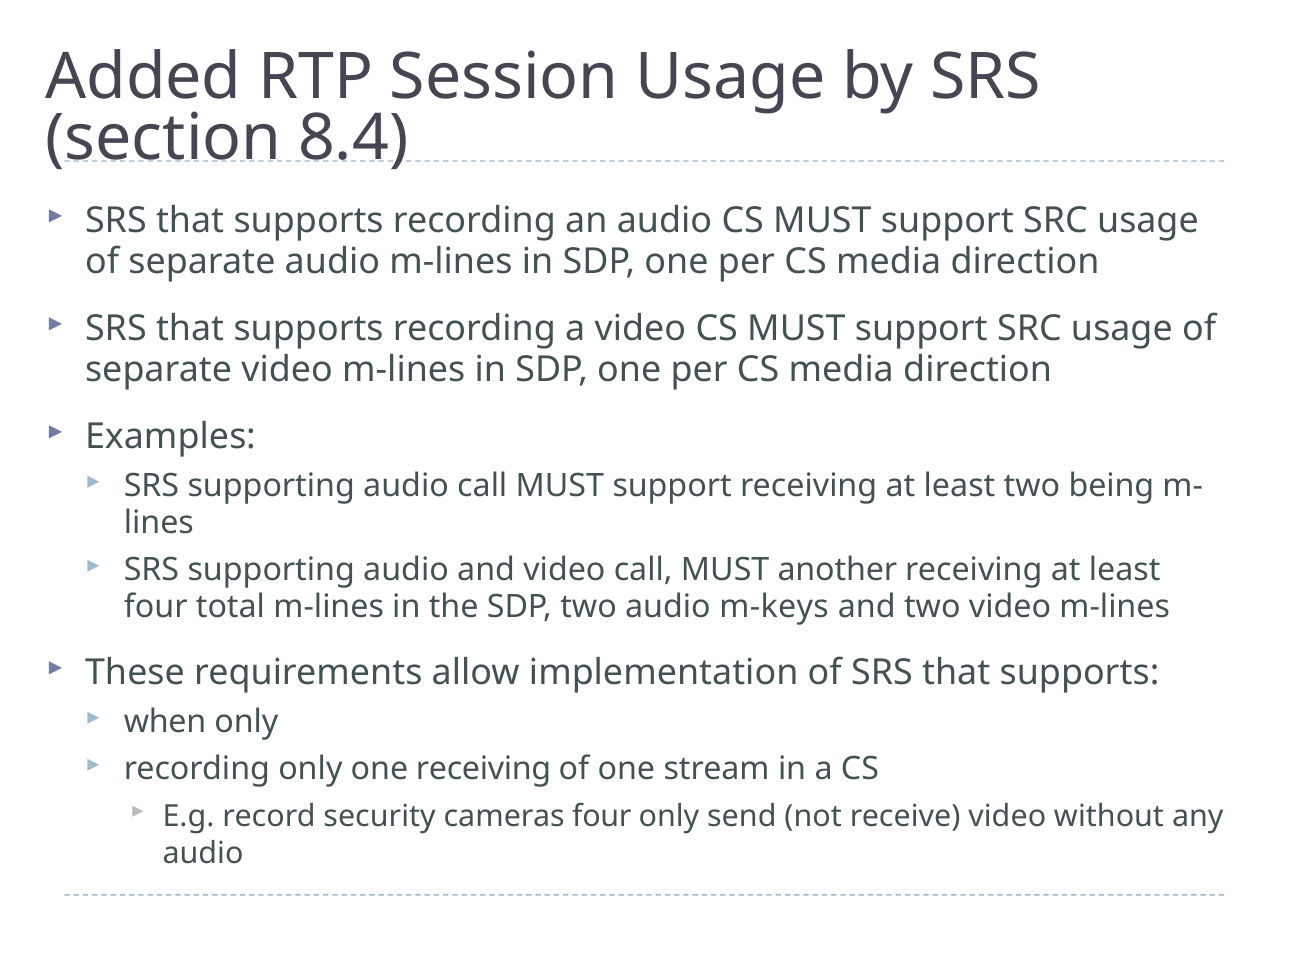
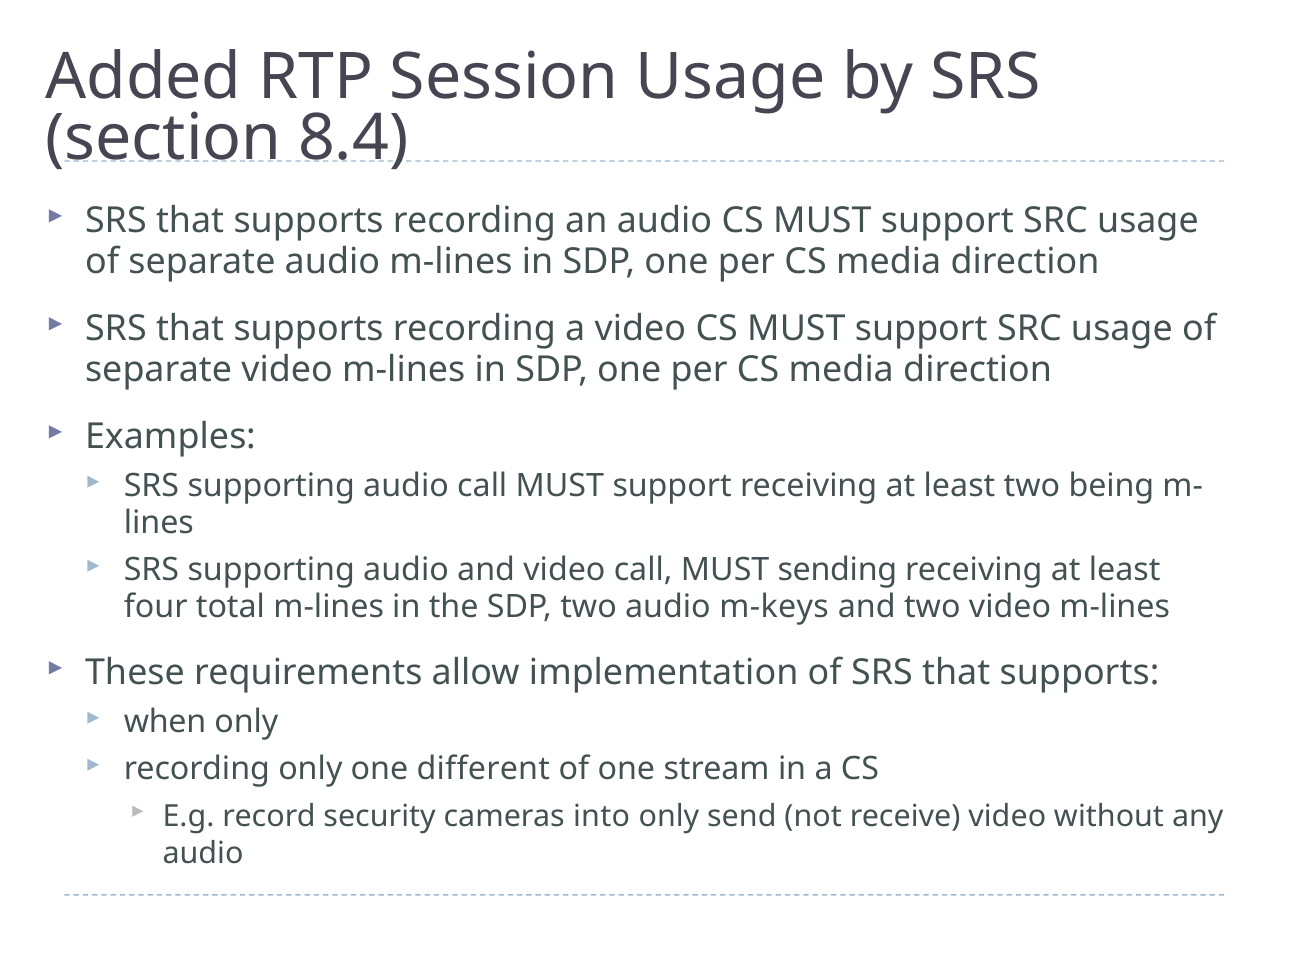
another: another -> sending
one receiving: receiving -> different
cameras four: four -> into
